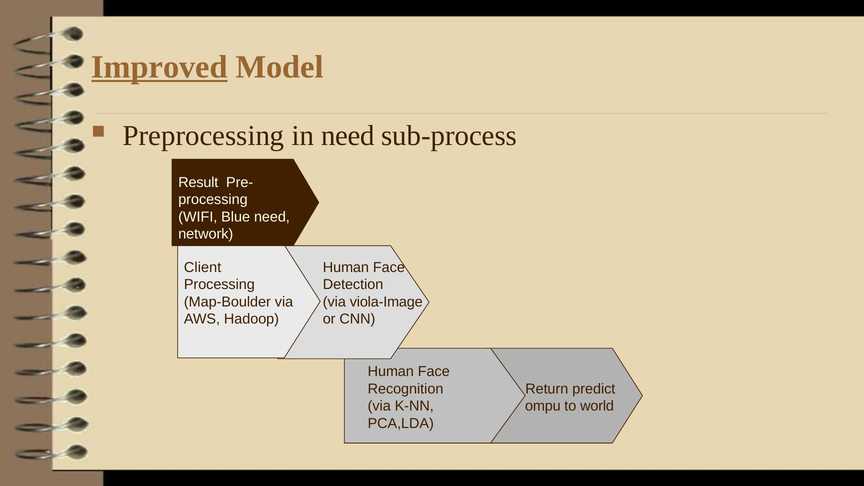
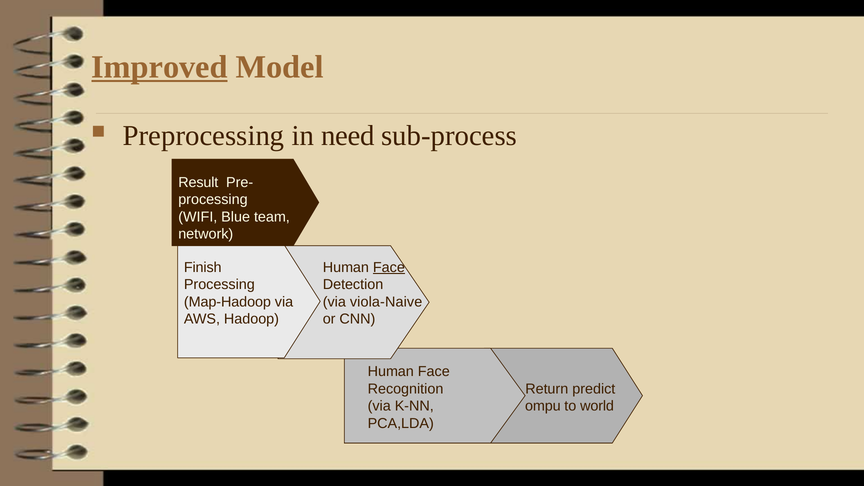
Blue need: need -> team
Client: Client -> Finish
Face at (389, 267) underline: none -> present
Map-Boulder: Map-Boulder -> Map-Hadoop
viola-Image: viola-Image -> viola-Naive
